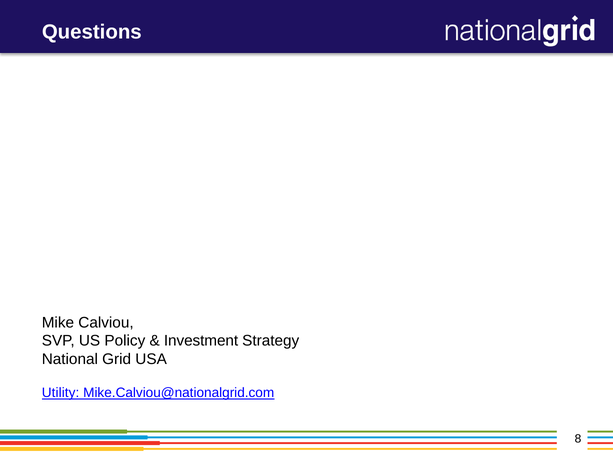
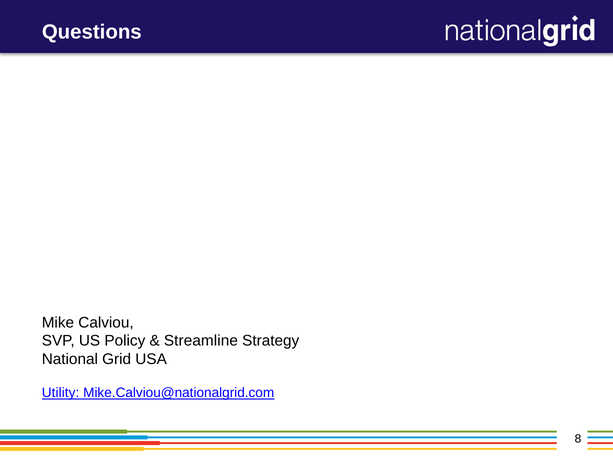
Investment: Investment -> Streamline
